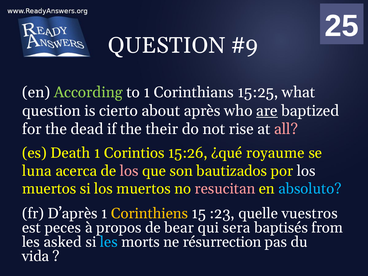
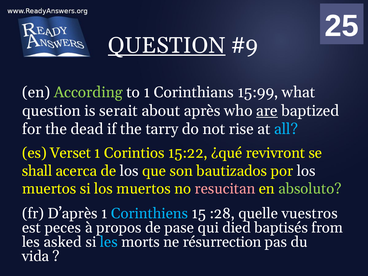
QUESTION at (167, 45) underline: none -> present
15:25: 15:25 -> 15:99
cierto: cierto -> serait
their: their -> tarry
all colour: pink -> light blue
Death: Death -> Verset
15:26: 15:26 -> 15:22
royaume: royaume -> revivront
luna: luna -> shall
los at (129, 171) colour: pink -> white
absoluto colour: light blue -> light green
Corinthiens colour: yellow -> light blue
:23: :23 -> :28
bear: bear -> pase
sera: sera -> died
